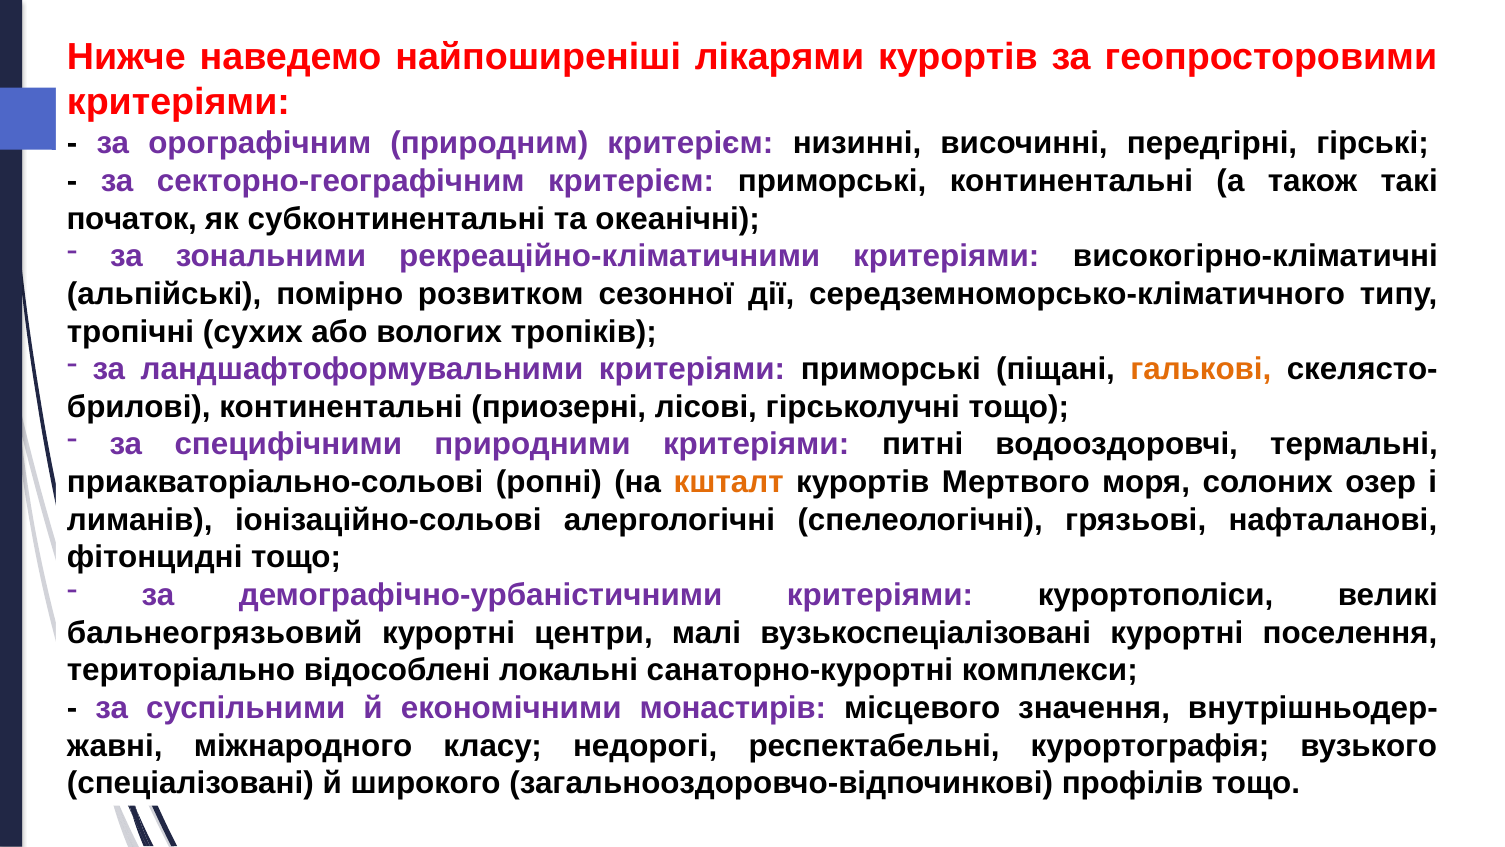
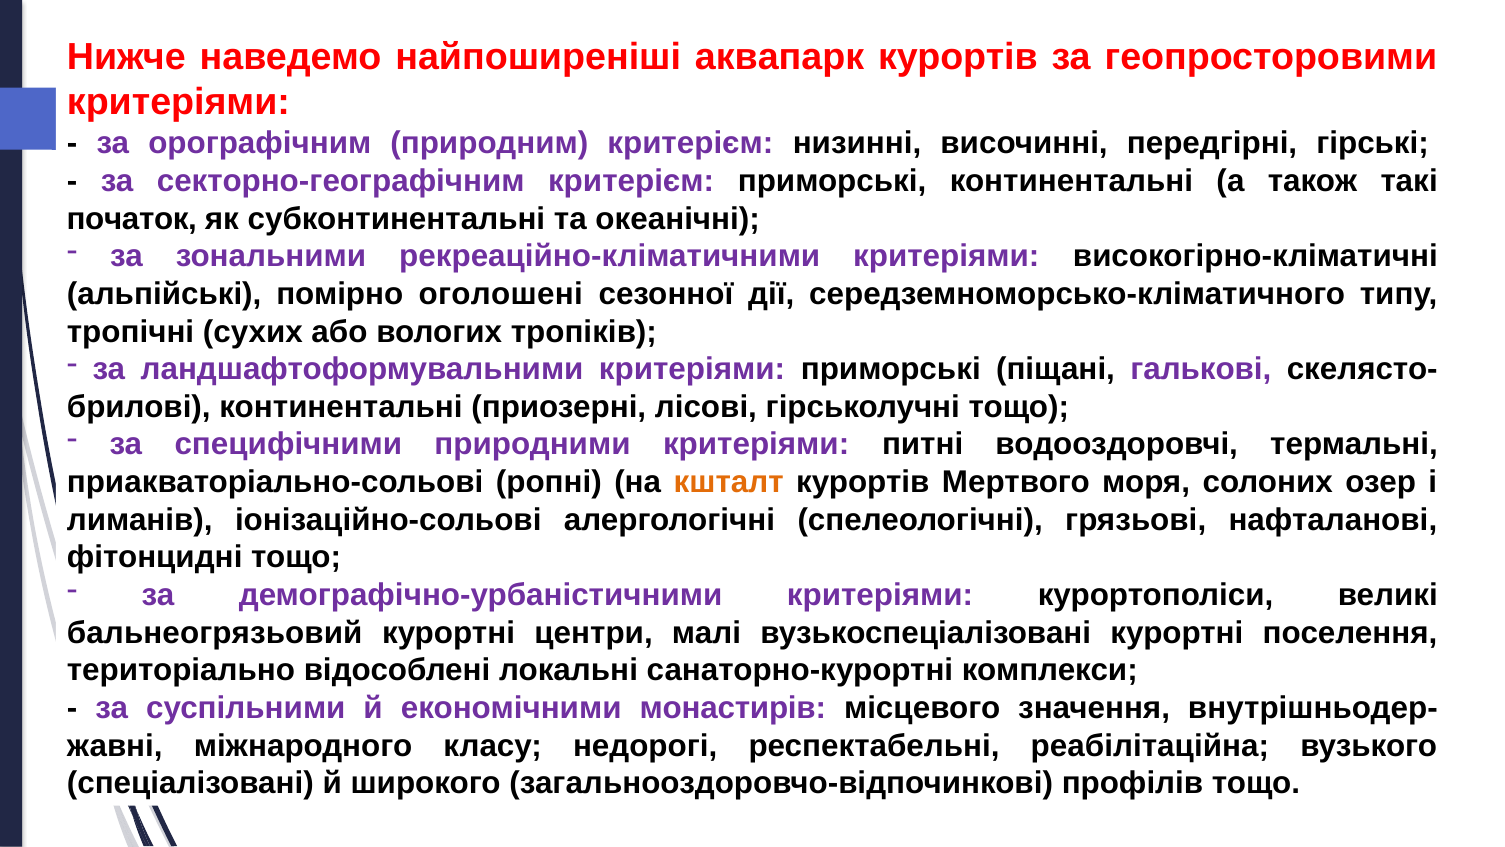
лікарями: лікарями -> аквапарк
розвитком: розвитком -> оголошені
галькові colour: orange -> purple
курортографія: курортографія -> реабілітаційна
